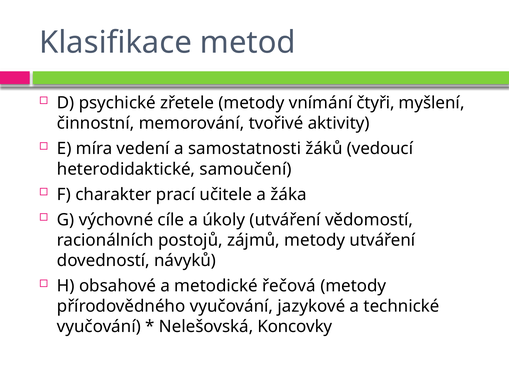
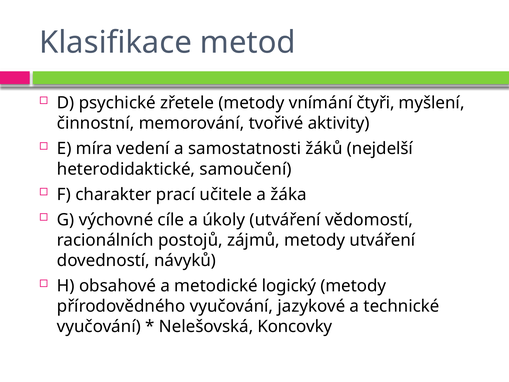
vedoucí: vedoucí -> nejdelší
řečová: řečová -> logický
